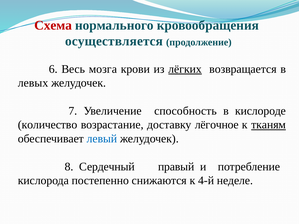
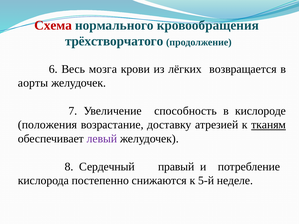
осуществляется: осуществляется -> трёхстворчатого
лёгких underline: present -> none
левых: левых -> аорты
количество: количество -> положения
лёгочное: лёгочное -> атрезией
левый colour: blue -> purple
4-й: 4-й -> 5-й
